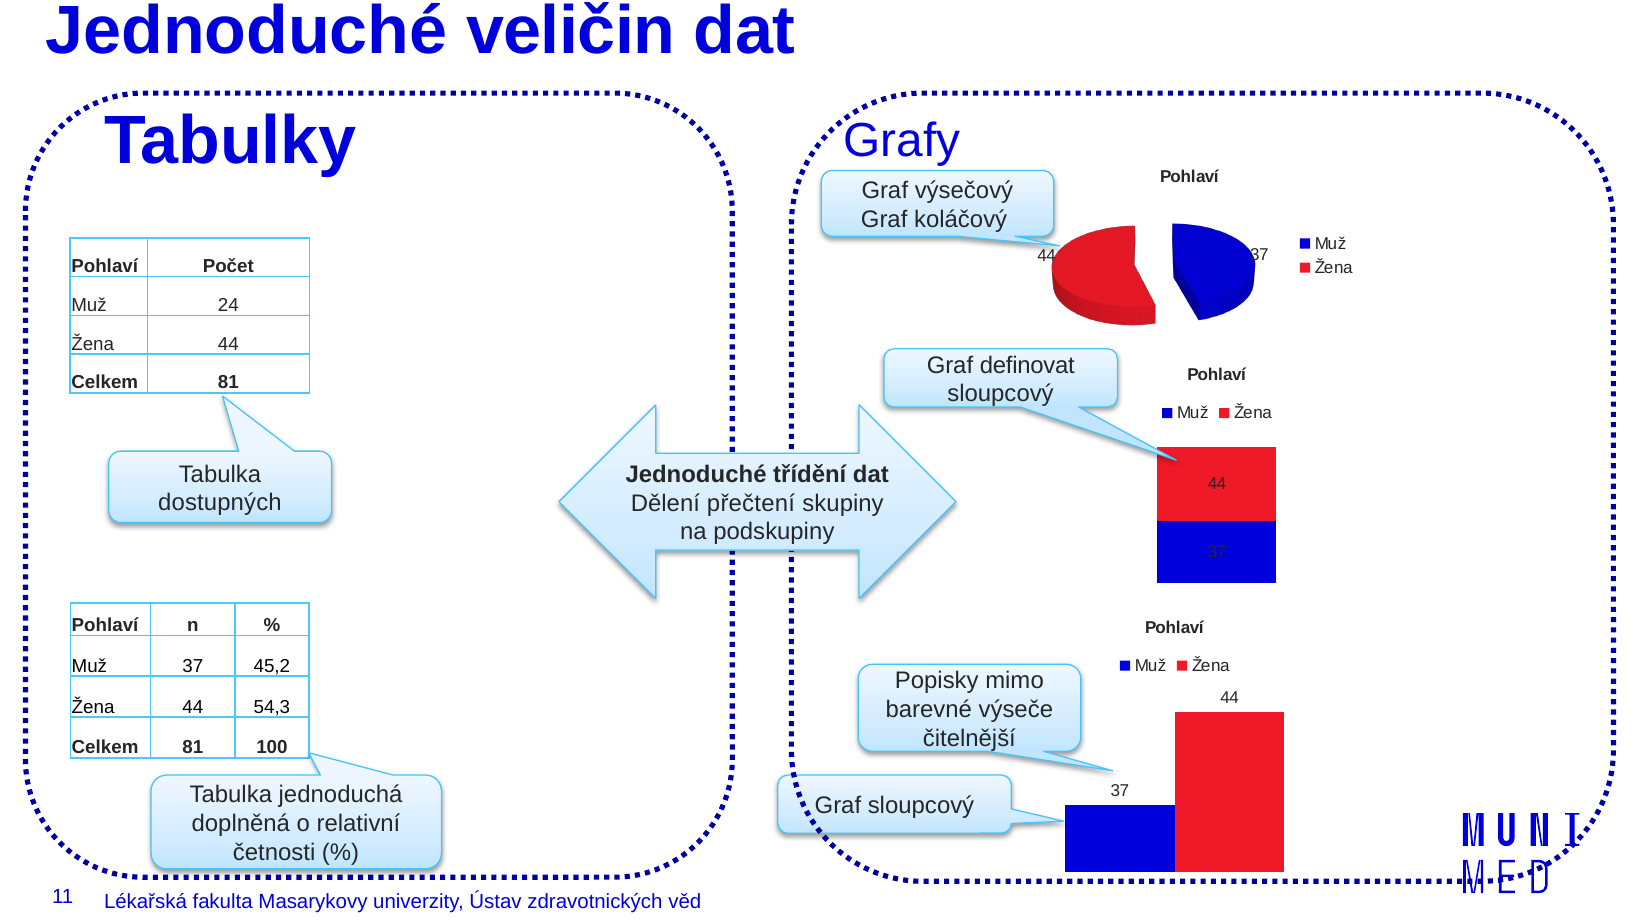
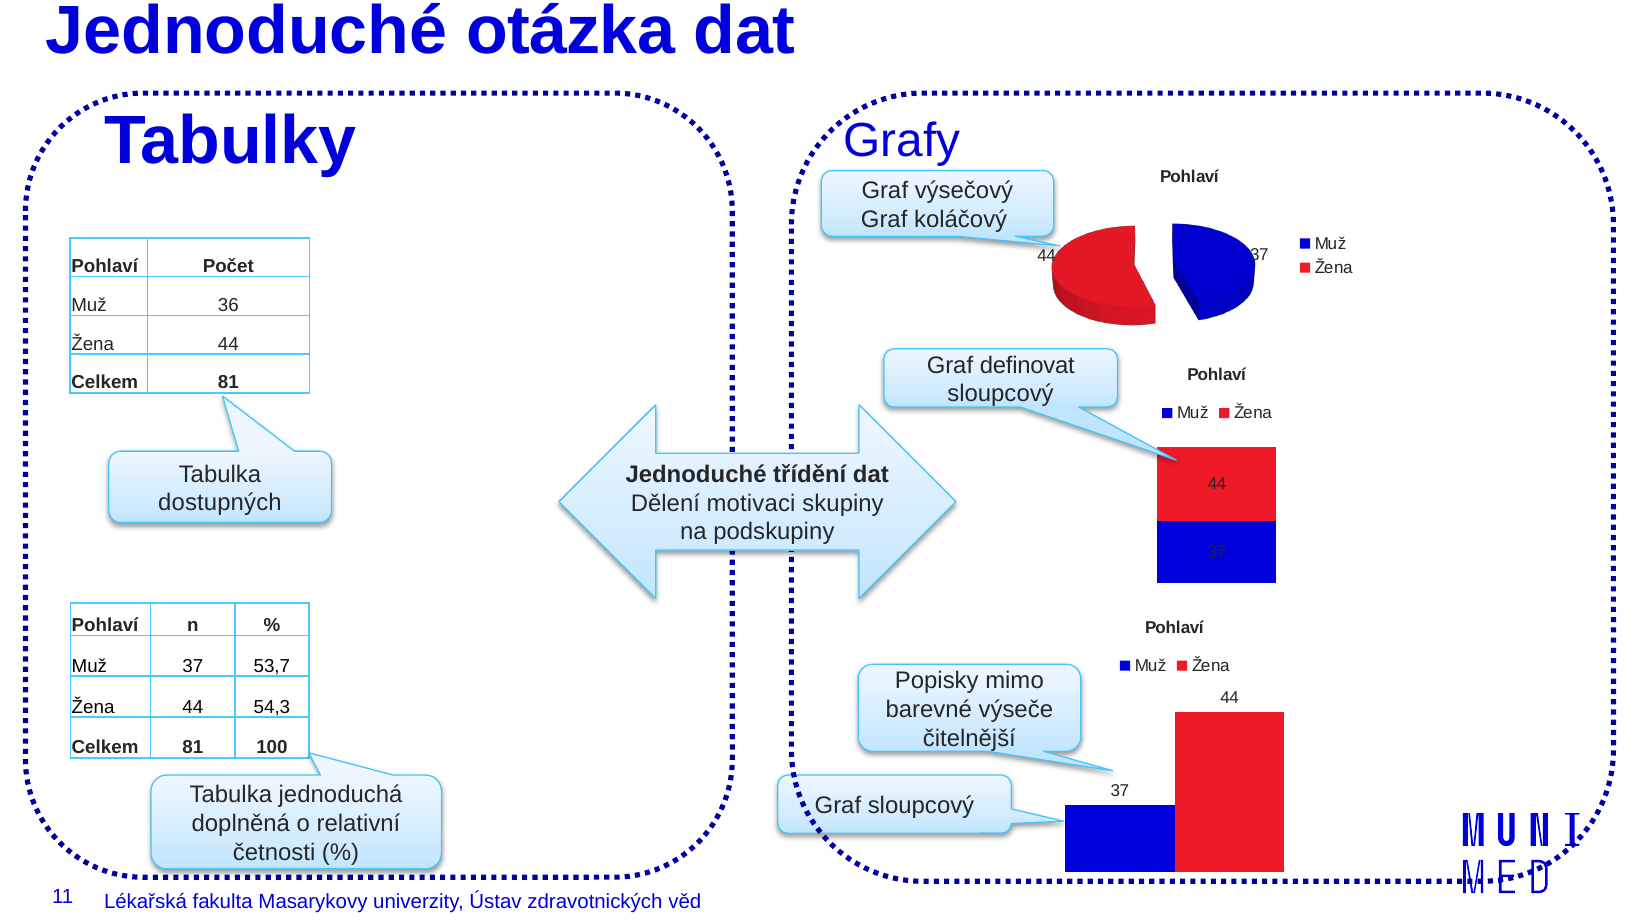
veličin: veličin -> otázka
24: 24 -> 36
přečtení: přečtení -> motivaci
45,2: 45,2 -> 53,7
